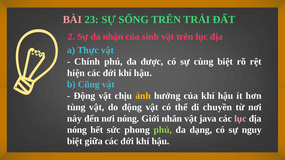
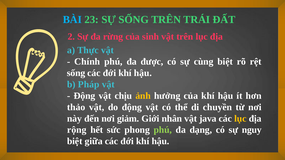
BÀI colour: pink -> light blue
nhận: nhận -> rừng
hiện at (76, 73): hiện -> sống
Cũng: Cũng -> Pháp
tùng: tùng -> thảo
nơi nóng: nóng -> giảm
lục at (240, 119) colour: pink -> yellow
nóng at (77, 130): nóng -> rộng
